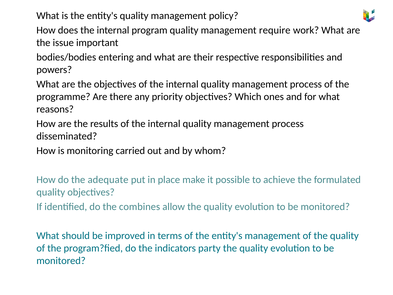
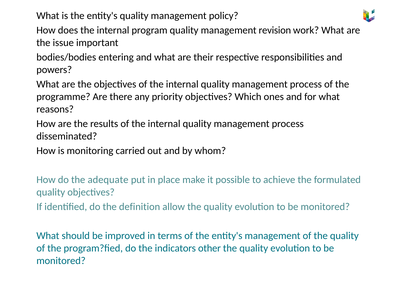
require: require -> revision
combines: combines -> definition
party: party -> other
